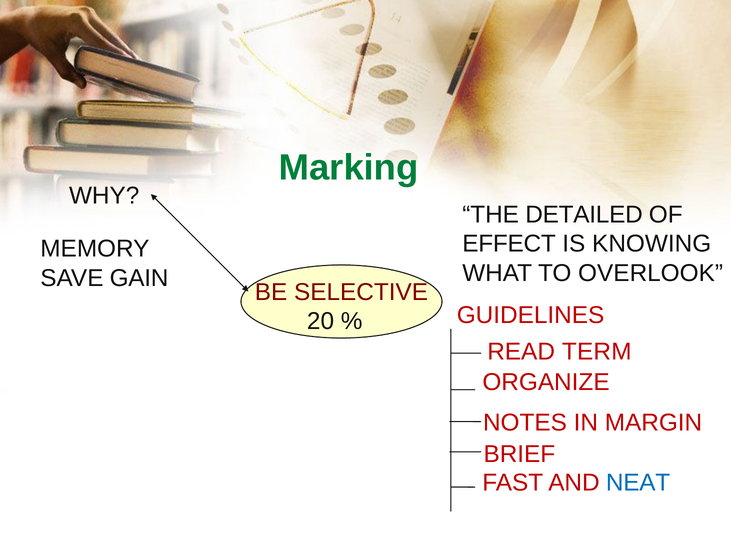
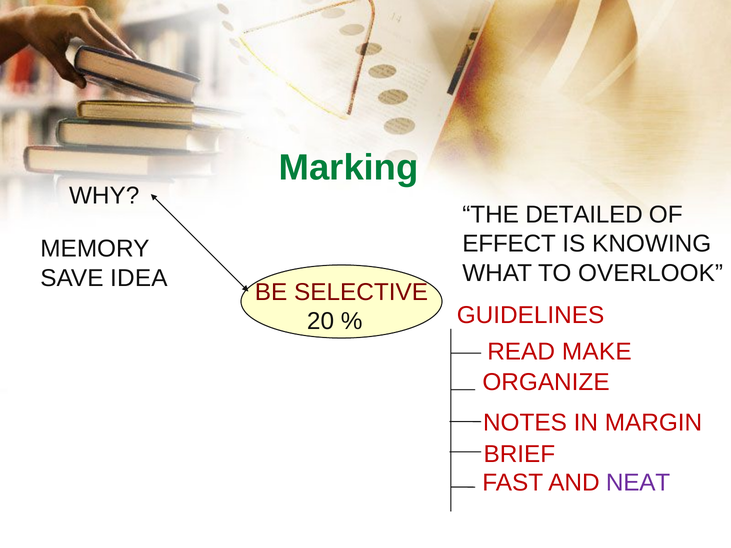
GAIN: GAIN -> IDEA
TERM: TERM -> MAKE
NEAT colour: blue -> purple
